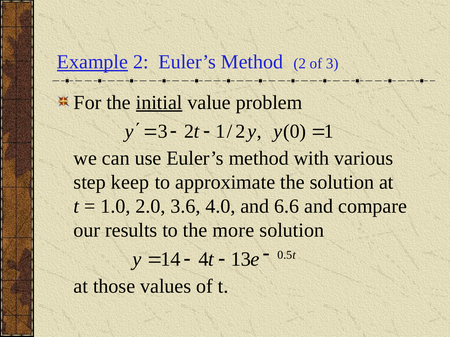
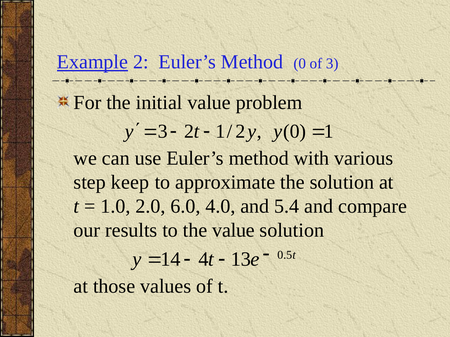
Method 2: 2 -> 0
initial underline: present -> none
3.6: 3.6 -> 6.0
6.6: 6.6 -> 5.4
the more: more -> value
